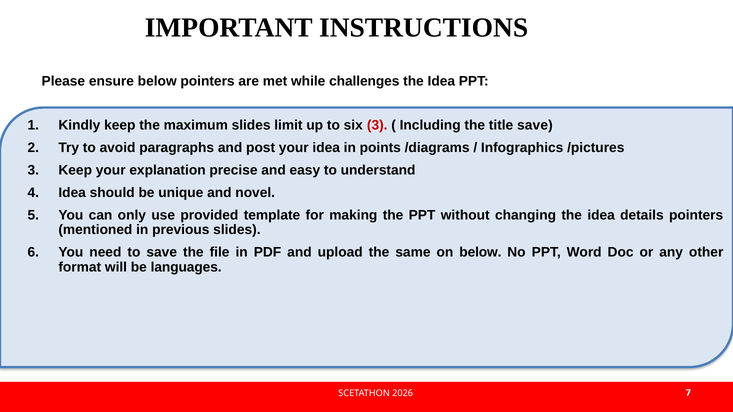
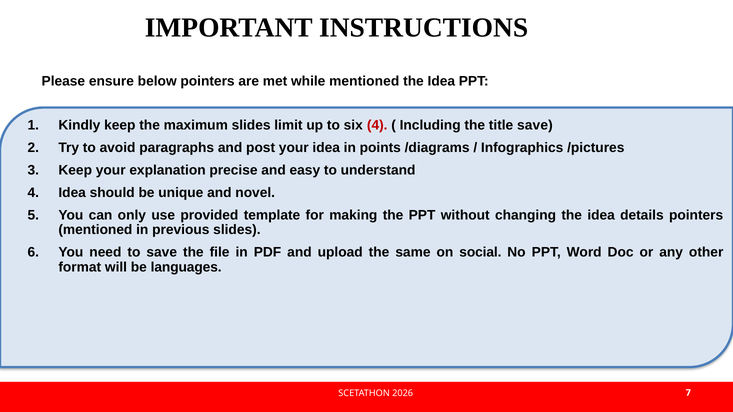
while challenges: challenges -> mentioned
six 3: 3 -> 4
on below: below -> social
